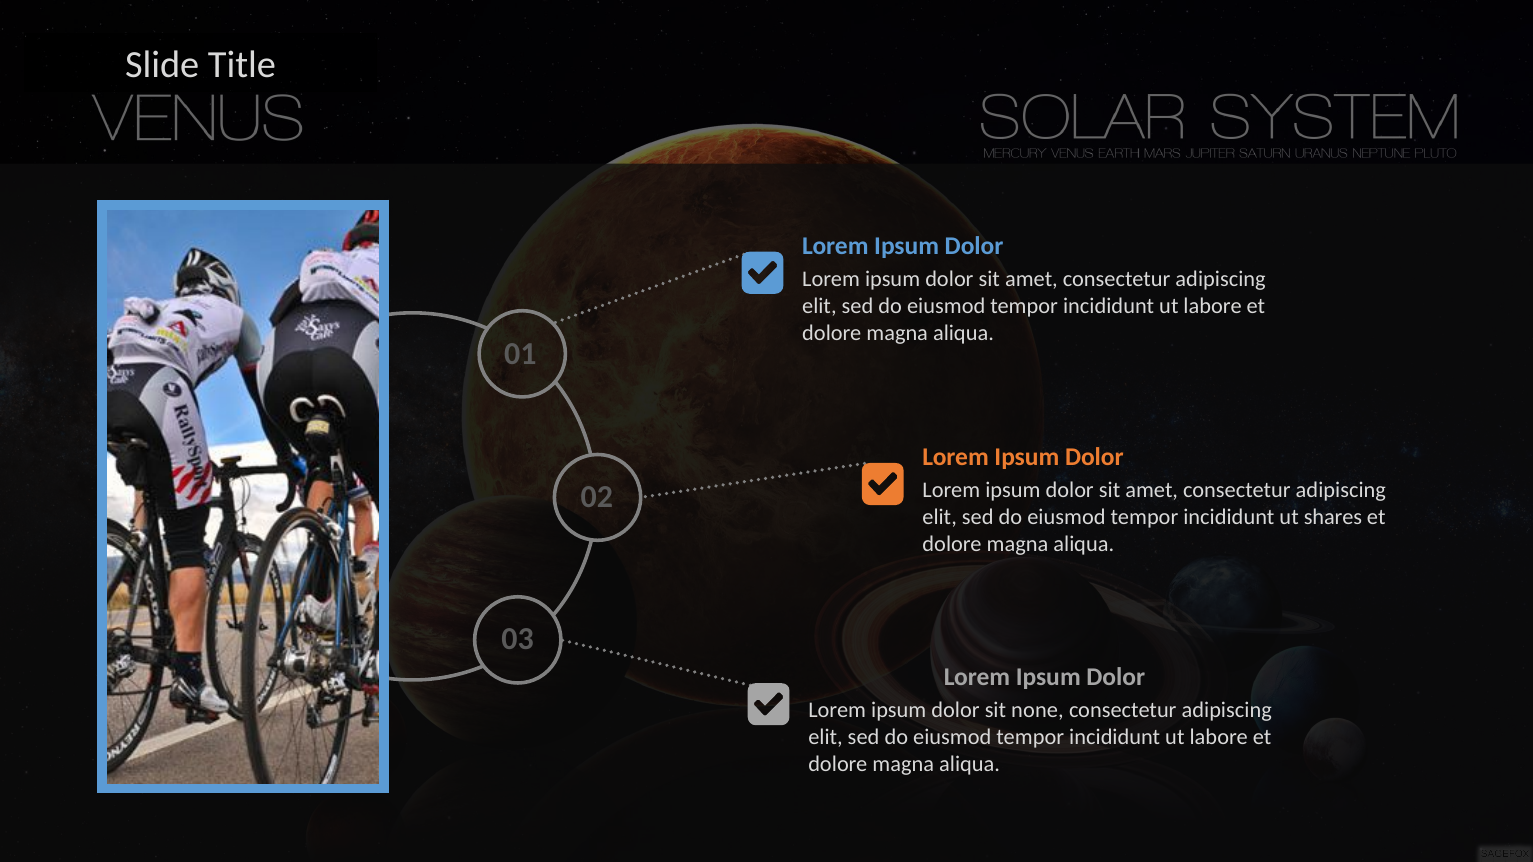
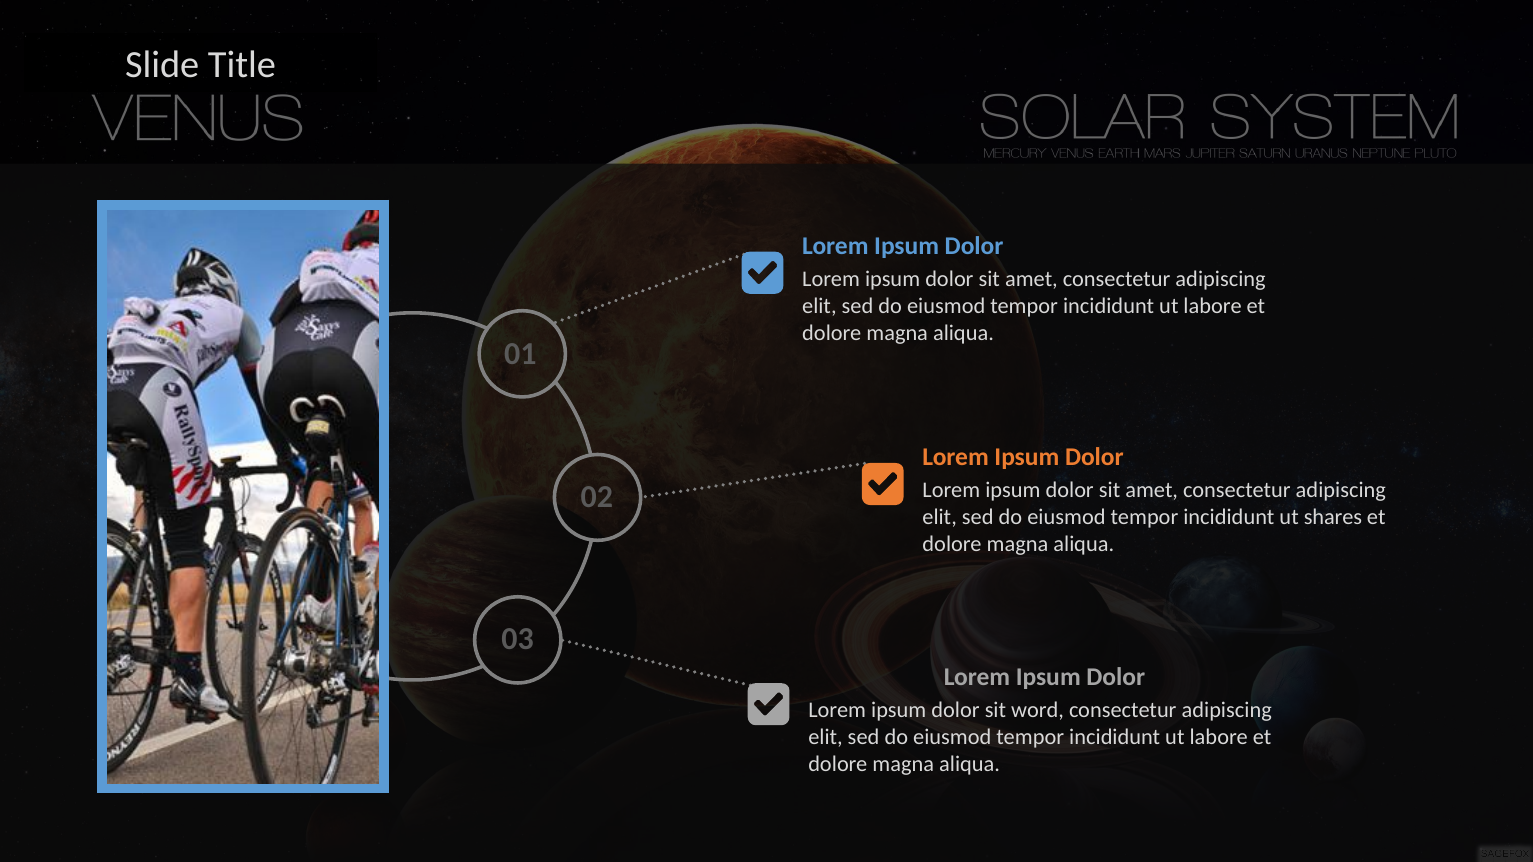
none: none -> word
